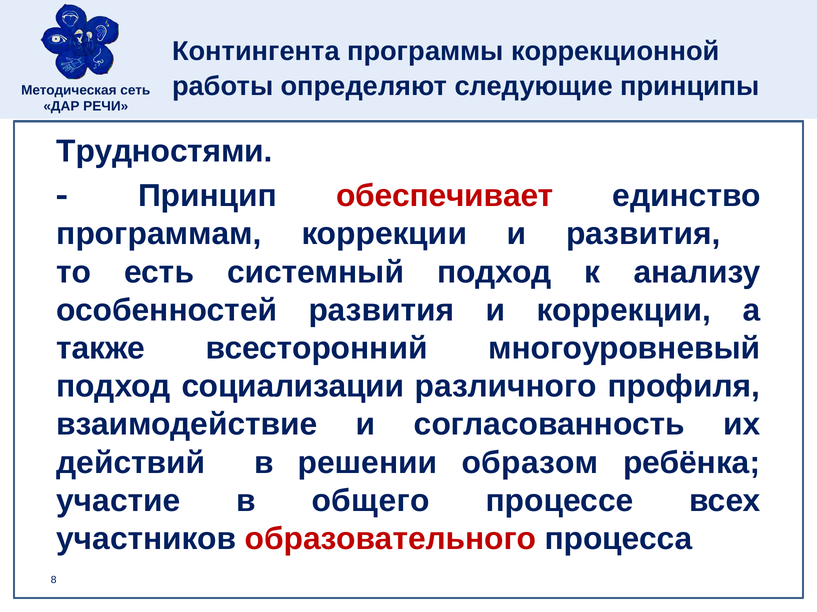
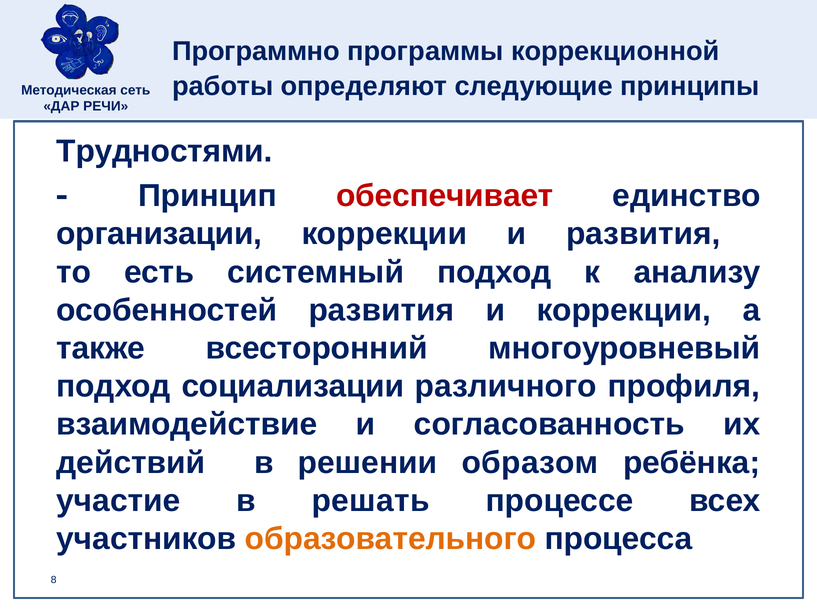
Контингента: Контингента -> Программно
программам: программам -> организации
общего: общего -> решать
образовательного colour: red -> orange
